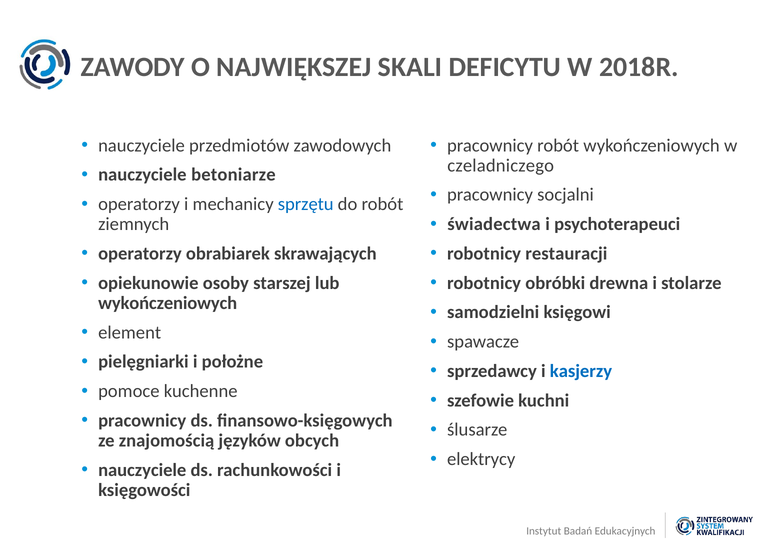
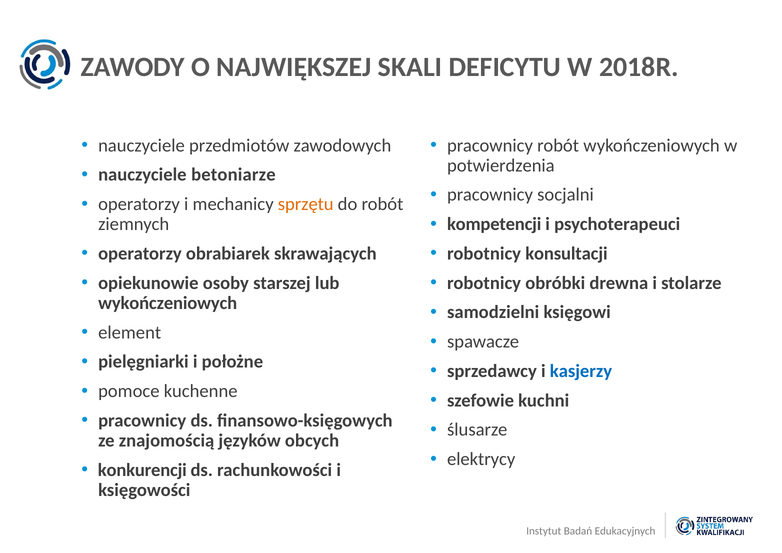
czeladniczego: czeladniczego -> potwierdzenia
sprzętu colour: blue -> orange
świadectwa: świadectwa -> kompetencji
restauracji: restauracji -> konsultacji
nauczyciele at (142, 470): nauczyciele -> konkurencji
